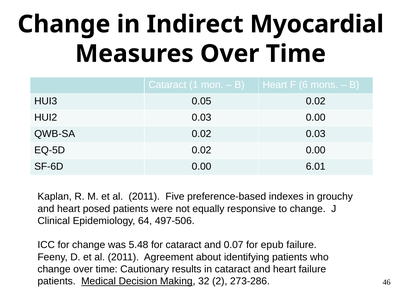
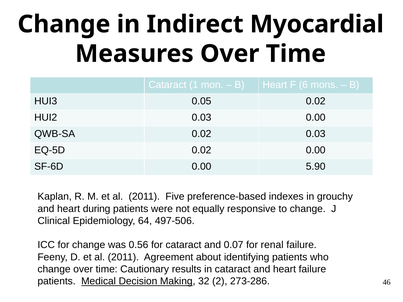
6.01: 6.01 -> 5.90
posed: posed -> during
5.48: 5.48 -> 0.56
epub: epub -> renal
